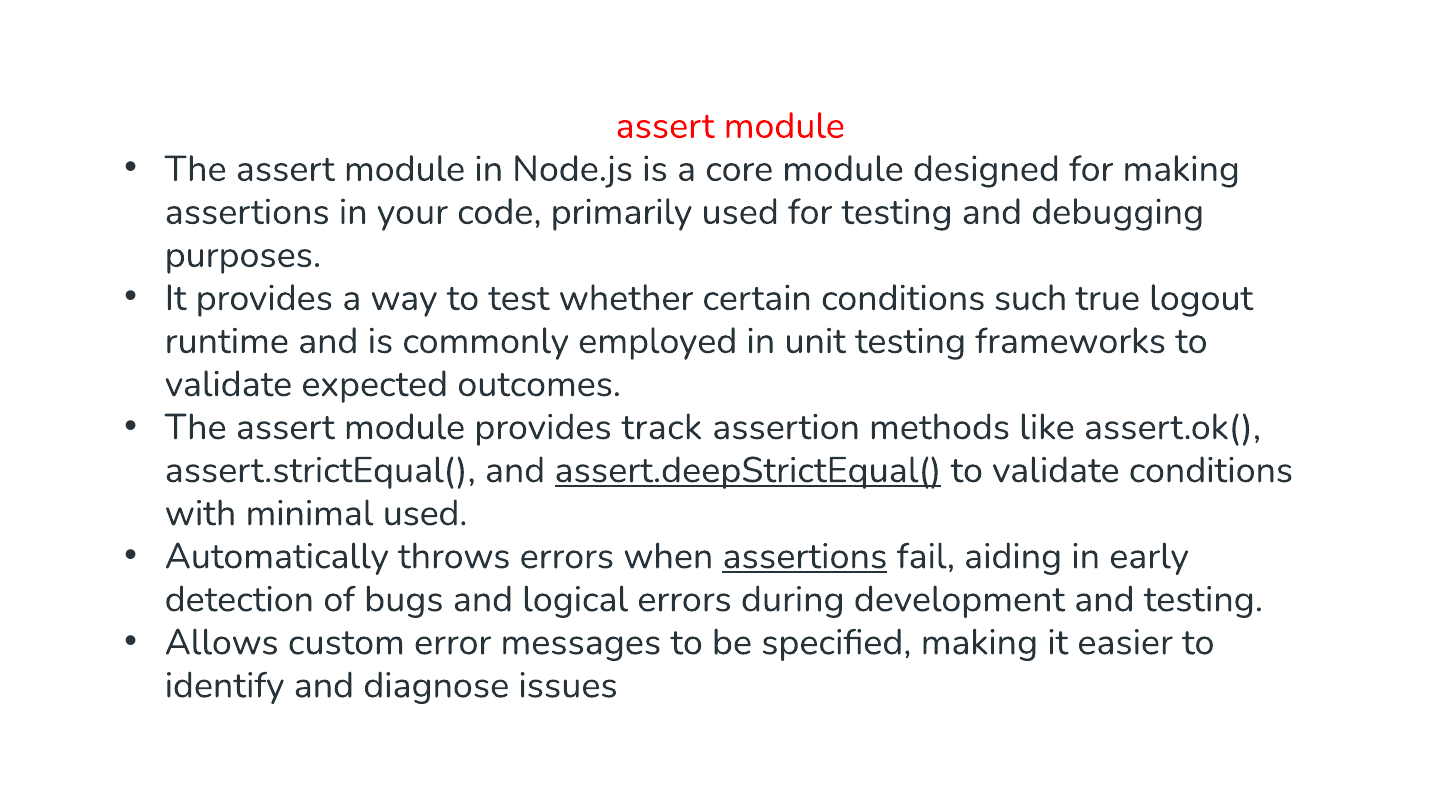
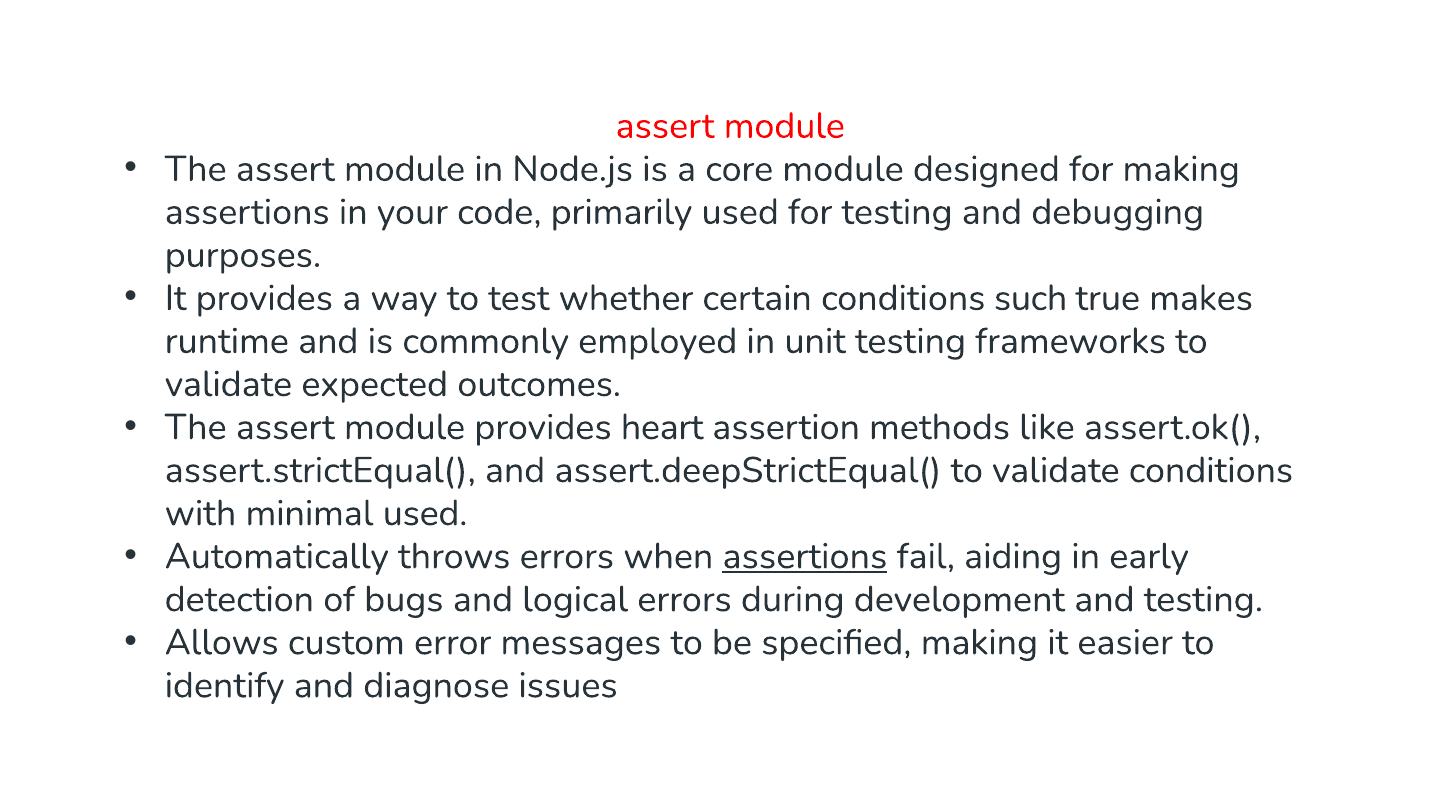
logout: logout -> makes
track: track -> heart
assert.deepStrictEqual( underline: present -> none
